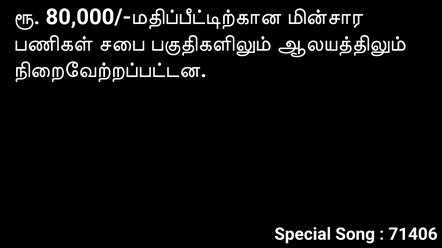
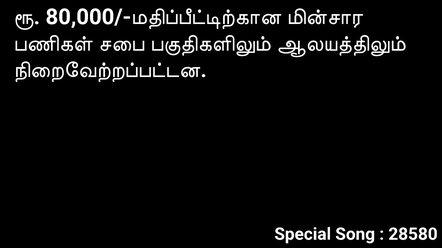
71406: 71406 -> 28580
